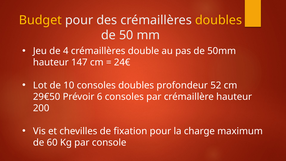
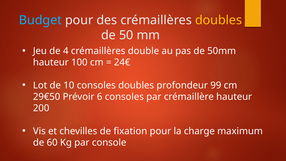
Budget colour: yellow -> light blue
147: 147 -> 100
52: 52 -> 99
